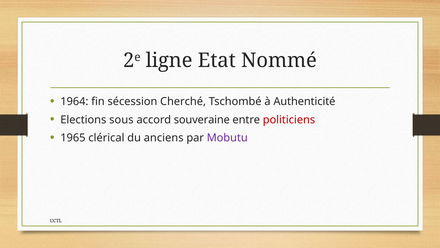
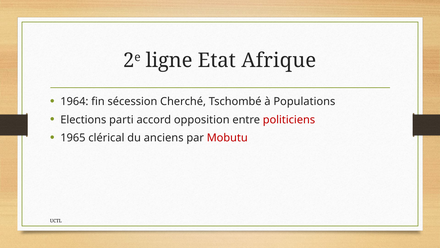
Nommé: Nommé -> Afrique
Authenticité: Authenticité -> Populations
sous: sous -> parti
souveraine: souveraine -> opposition
Mobutu colour: purple -> red
